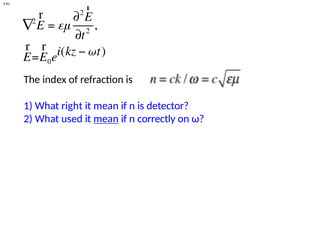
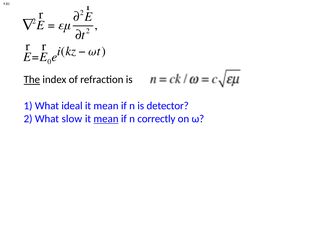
The underline: none -> present
right: right -> ideal
used: used -> slow
